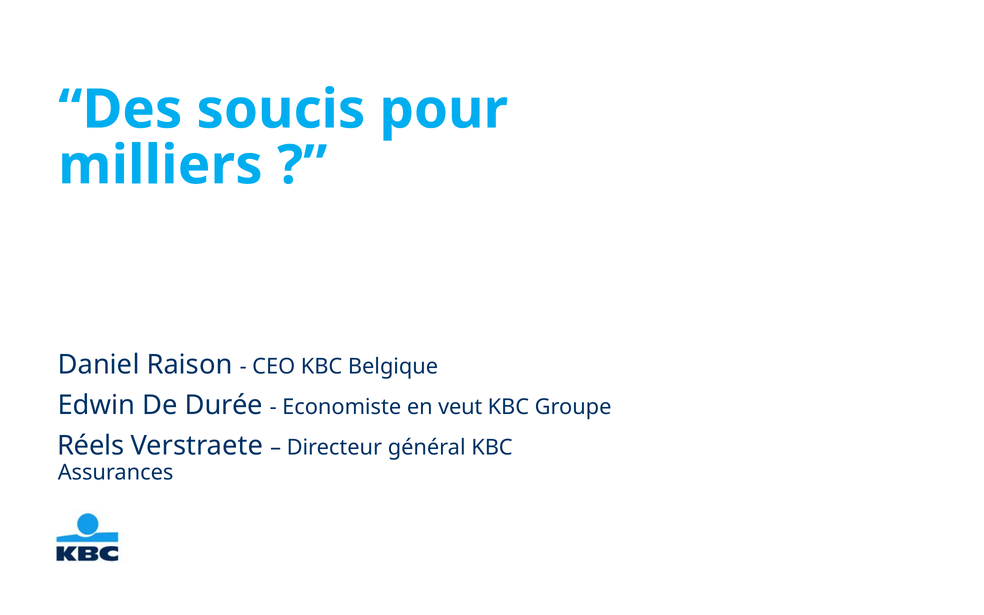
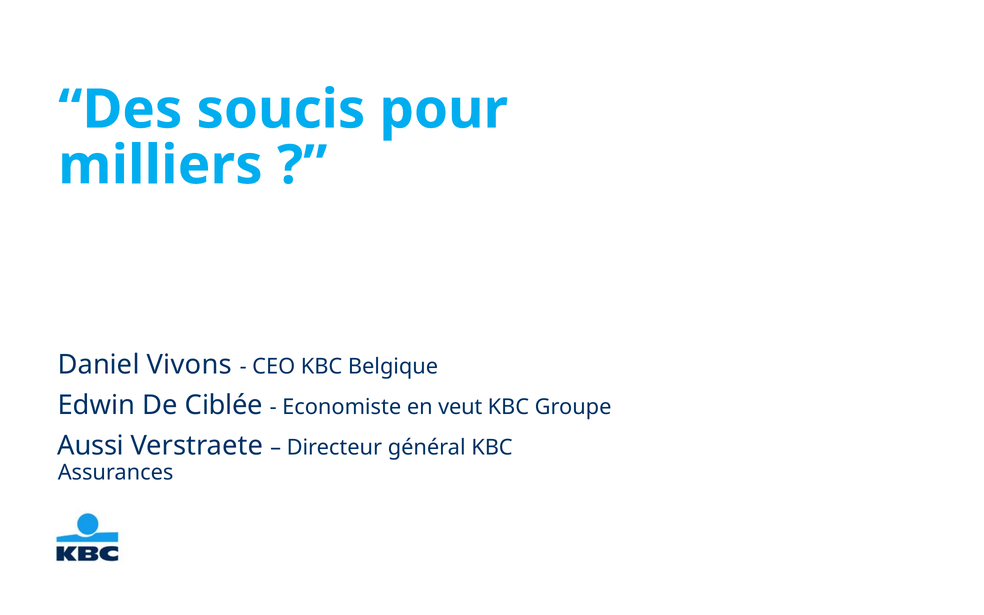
Raison: Raison -> Vivons
Durée: Durée -> Ciblée
Réels: Réels -> Aussi
